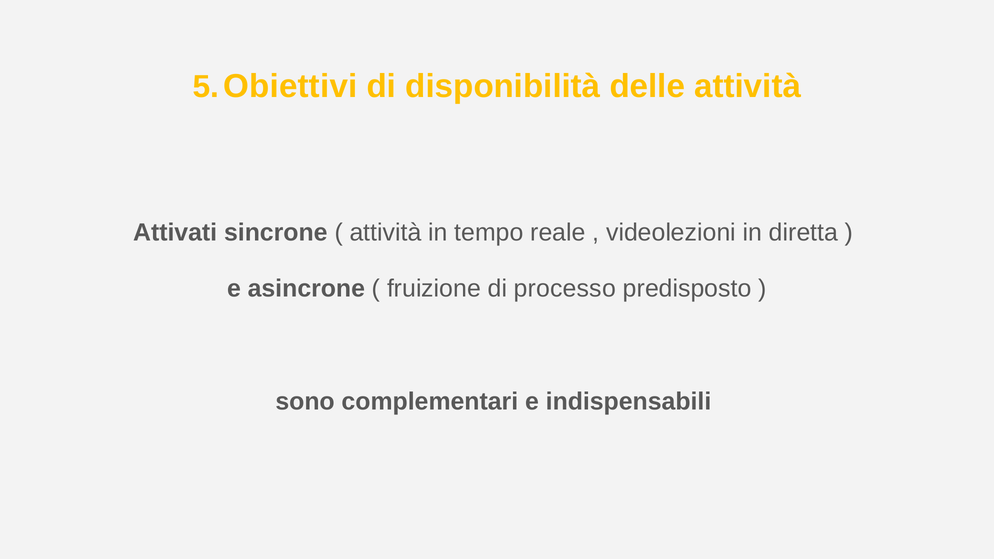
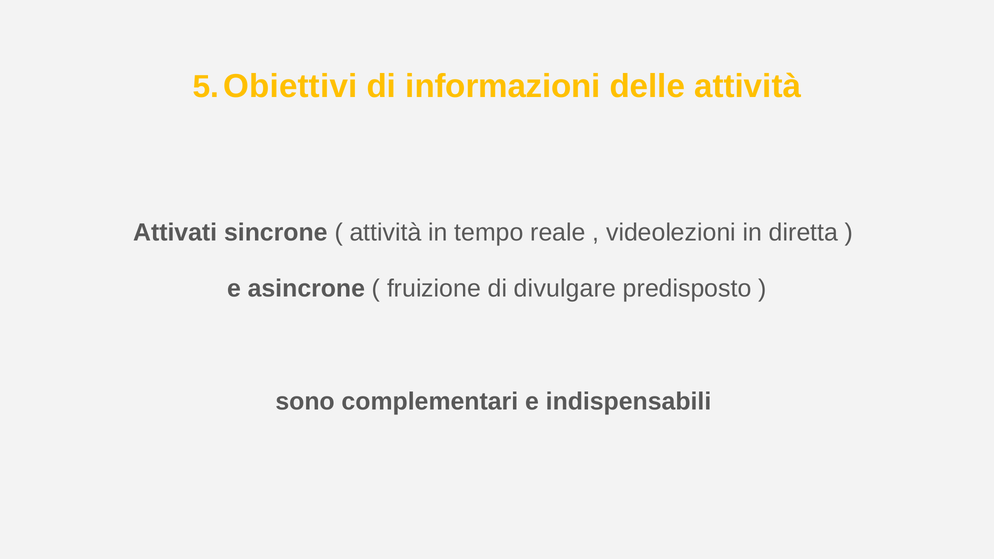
disponibilità: disponibilità -> informazioni
processo: processo -> divulgare
